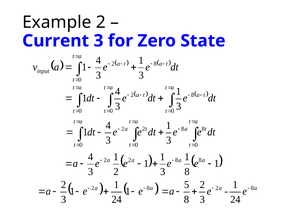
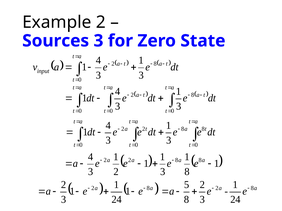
Current: Current -> Sources
